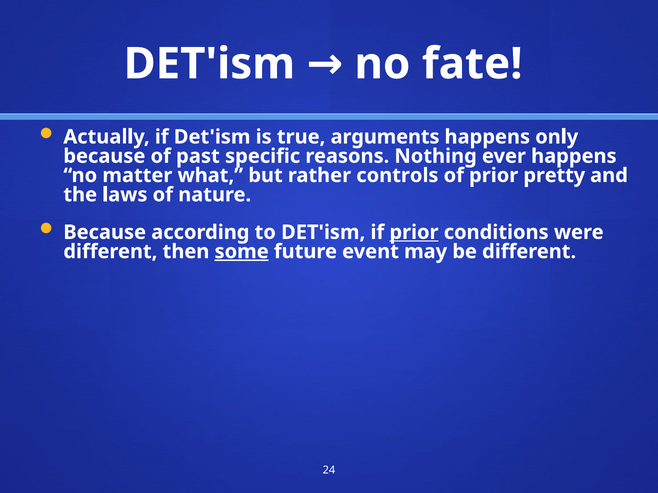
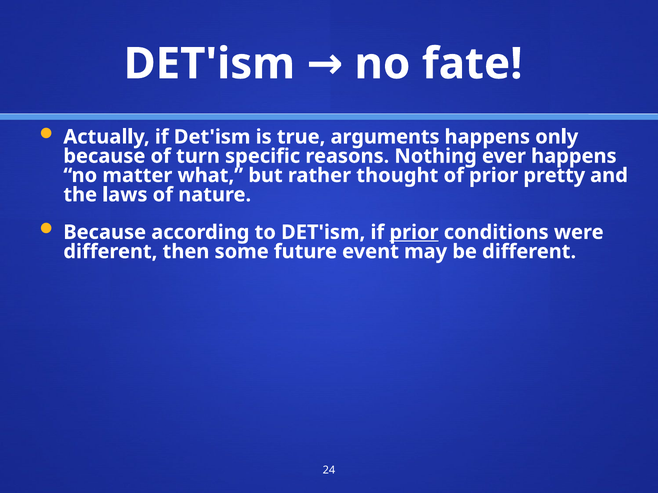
past: past -> turn
controls: controls -> thought
some underline: present -> none
